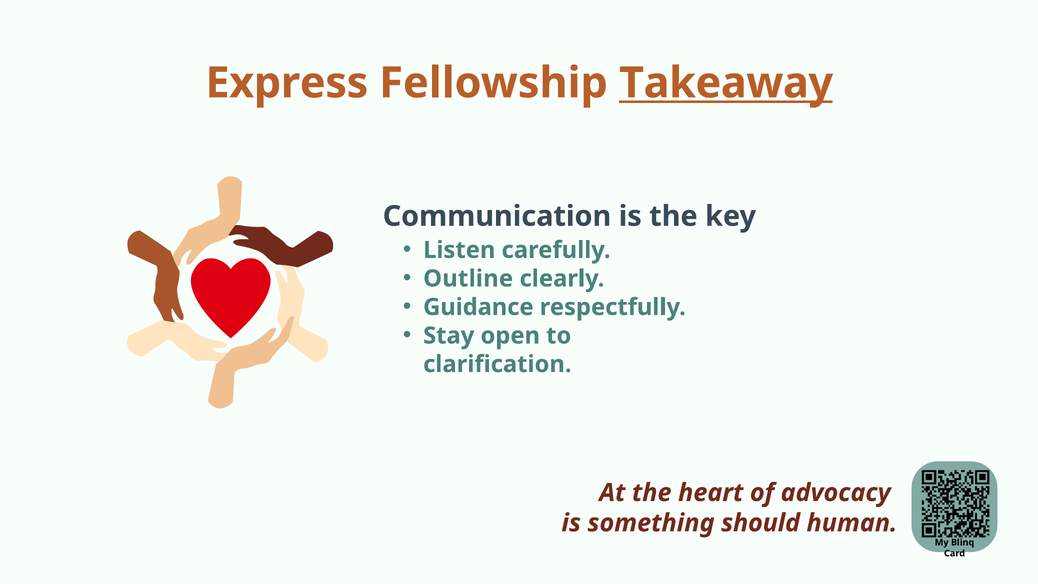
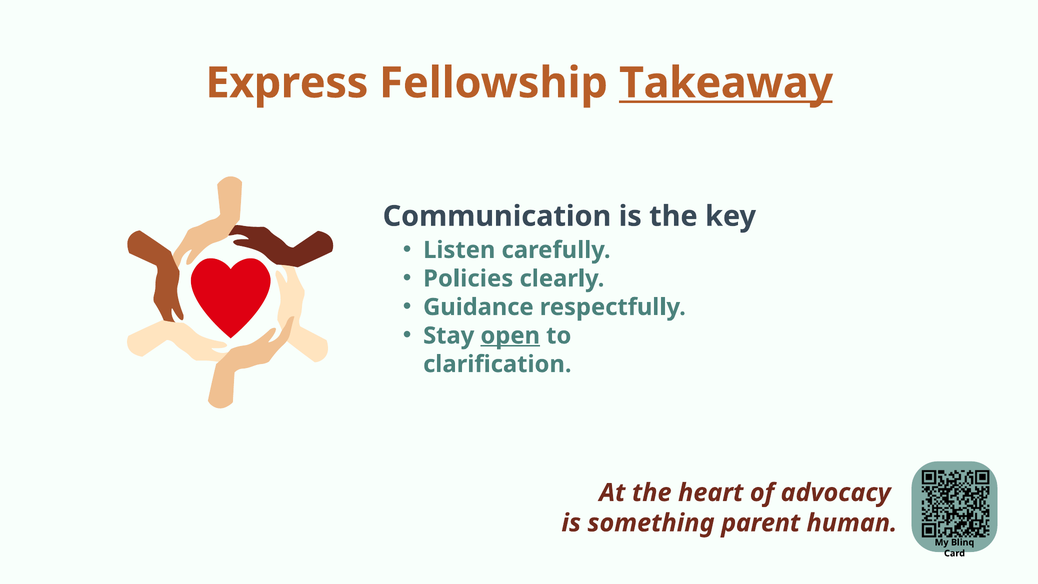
Outline: Outline -> Policies
open underline: none -> present
should: should -> parent
